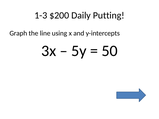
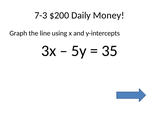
1-3: 1-3 -> 7-3
Putting: Putting -> Money
50: 50 -> 35
